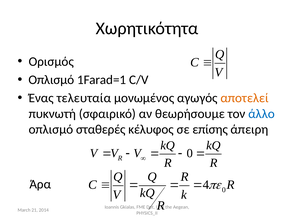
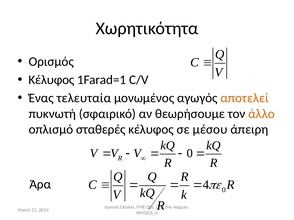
Οπλισμό at (51, 80): Οπλισμό -> Κέλυφος
άλλο colour: blue -> orange
επίσης: επίσης -> μέσου
